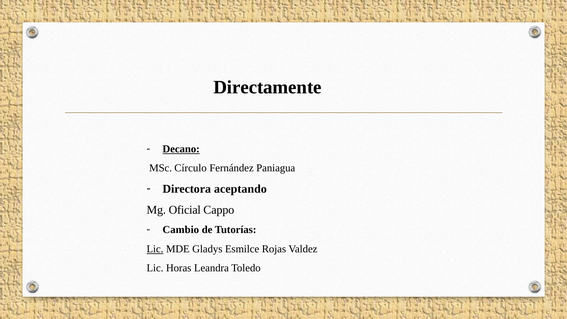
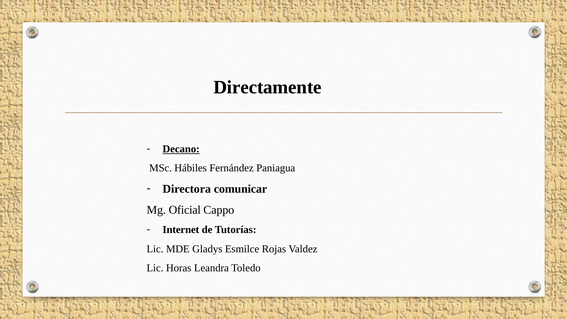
Círculo: Círculo -> Hábiles
aceptando: aceptando -> comunicar
Cambio: Cambio -> Internet
Lic at (155, 249) underline: present -> none
